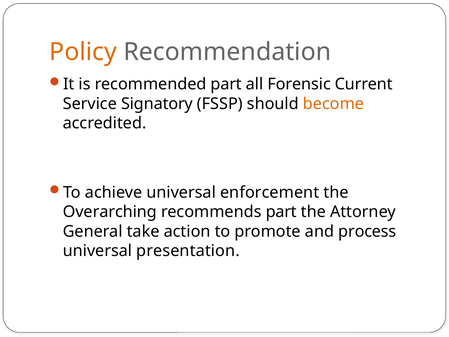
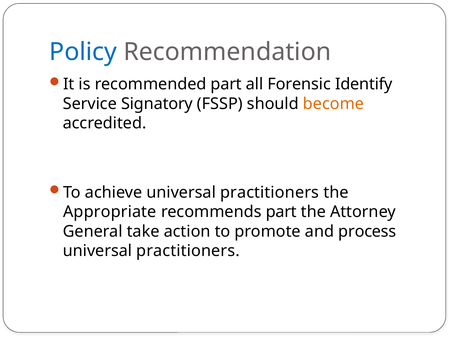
Policy colour: orange -> blue
Current: Current -> Identify
achieve universal enforcement: enforcement -> practitioners
Overarching: Overarching -> Appropriate
presentation at (188, 251): presentation -> practitioners
